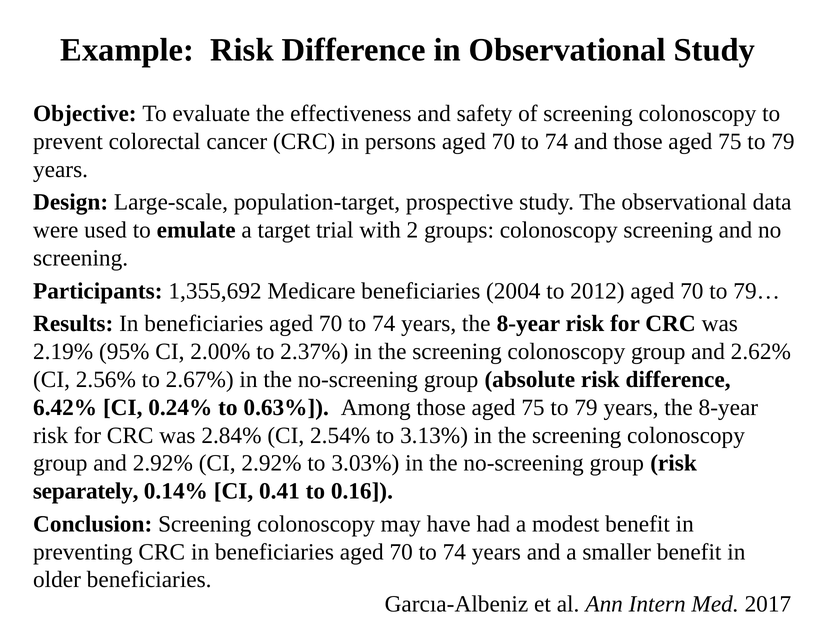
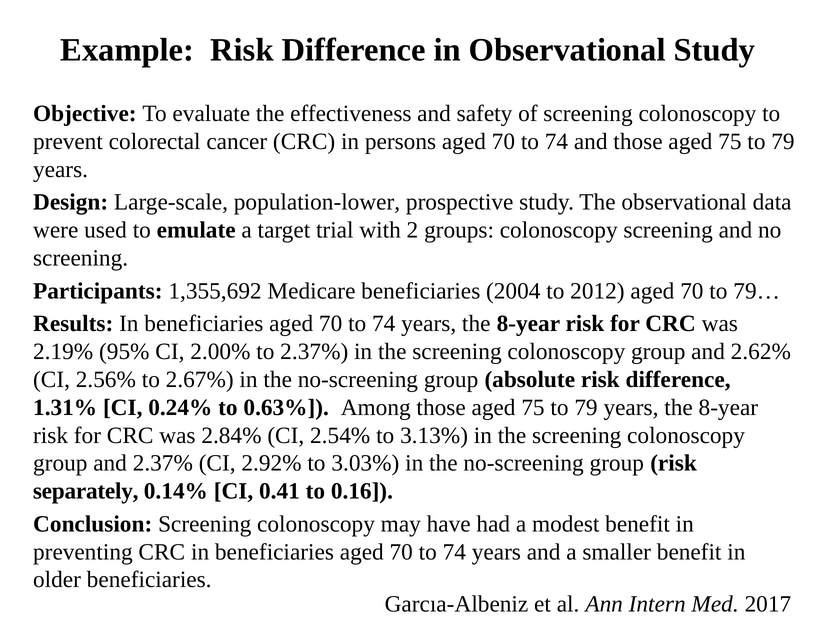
population-target: population-target -> population-lower
6.42%: 6.42% -> 1.31%
and 2.92%: 2.92% -> 2.37%
